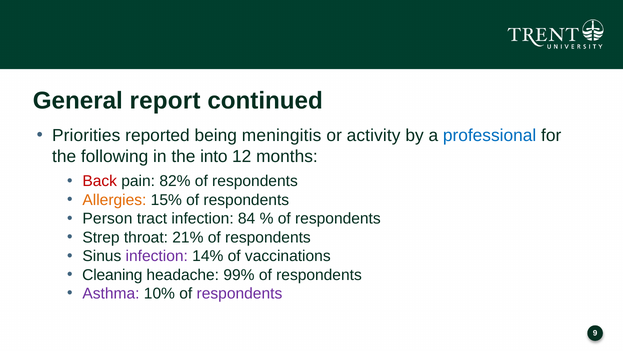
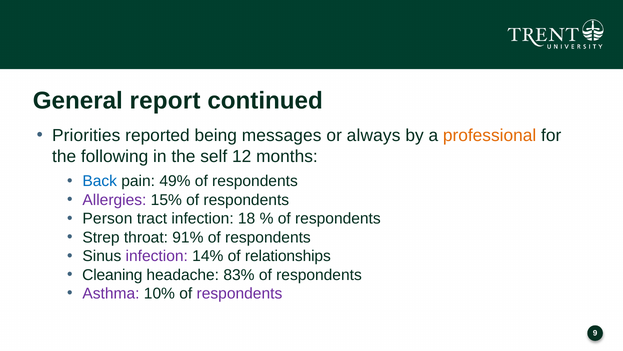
meningitis: meningitis -> messages
activity: activity -> always
professional colour: blue -> orange
into: into -> self
Back colour: red -> blue
82%: 82% -> 49%
Allergies colour: orange -> purple
84: 84 -> 18
21%: 21% -> 91%
vaccinations: vaccinations -> relationships
99%: 99% -> 83%
